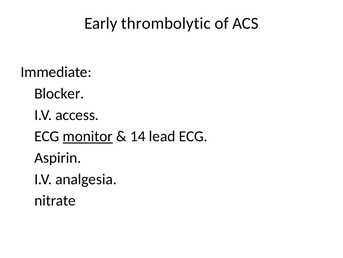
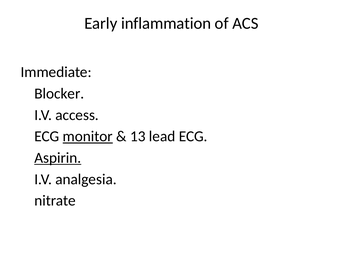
thrombolytic: thrombolytic -> inflammation
14: 14 -> 13
Aspirin underline: none -> present
